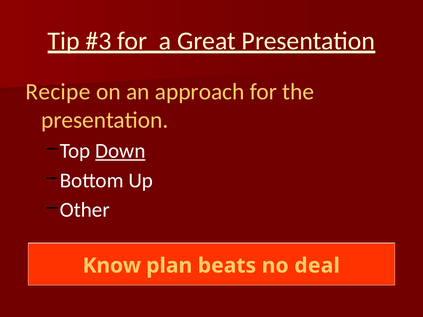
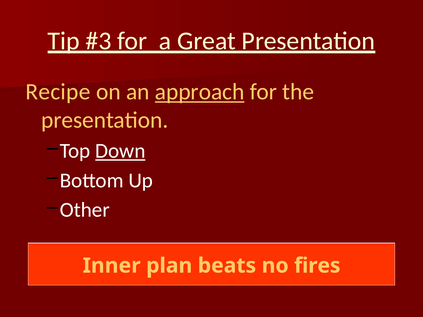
approach underline: none -> present
Know: Know -> Inner
deal: deal -> fires
